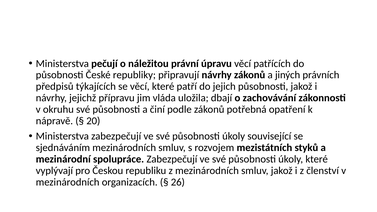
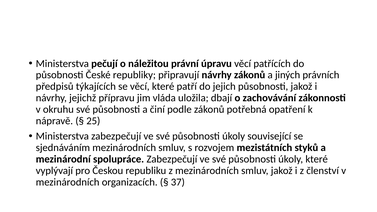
20: 20 -> 25
26: 26 -> 37
